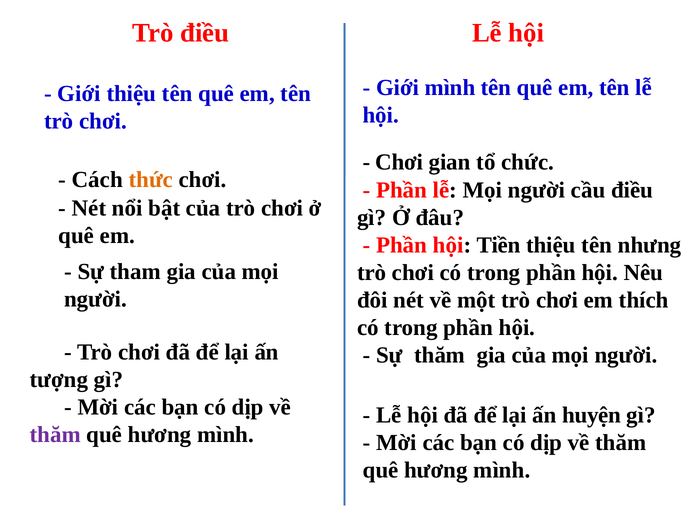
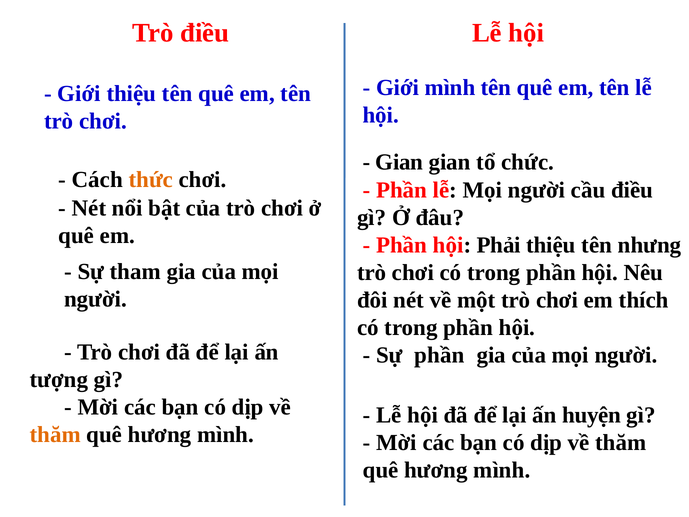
Chơi at (399, 162): Chơi -> Gian
Tiền: Tiền -> Phải
Sự thăm: thăm -> phần
thăm at (55, 434) colour: purple -> orange
